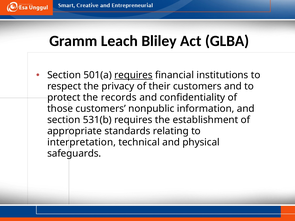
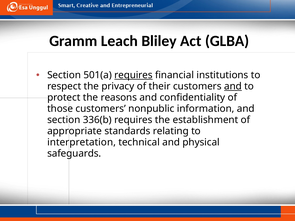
and at (233, 86) underline: none -> present
records: records -> reasons
531(b: 531(b -> 336(b
